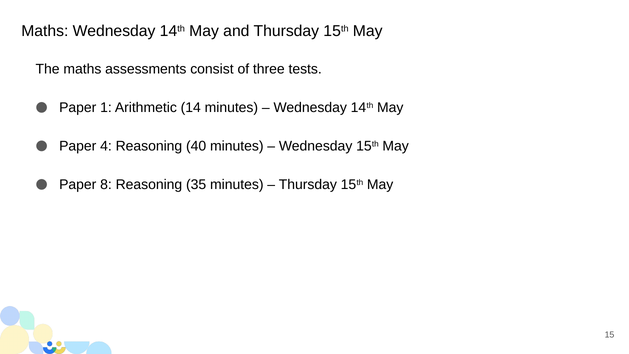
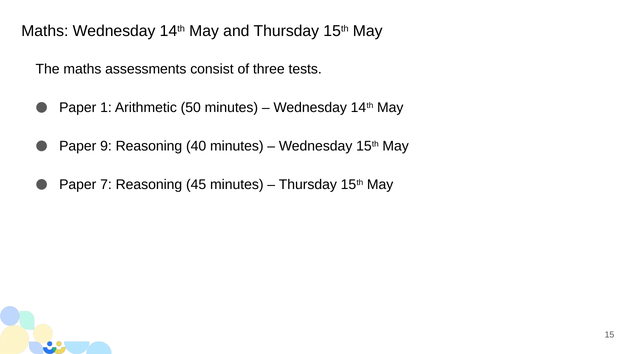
14: 14 -> 50
4: 4 -> 9
8: 8 -> 7
35: 35 -> 45
